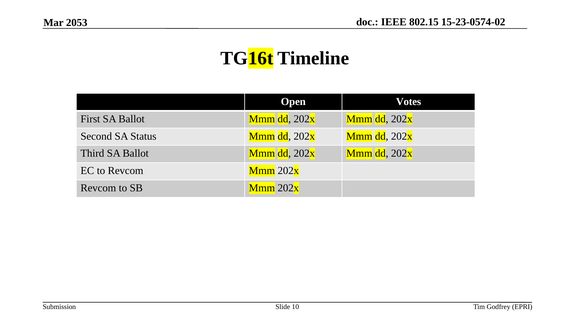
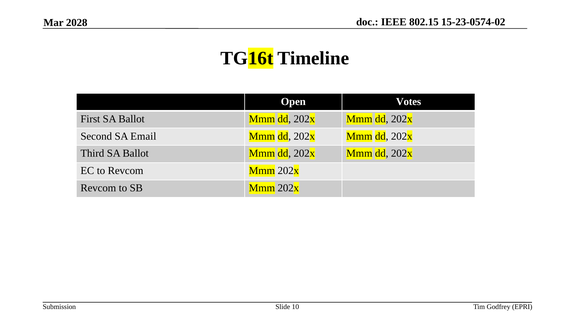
2053: 2053 -> 2028
Status: Status -> Email
